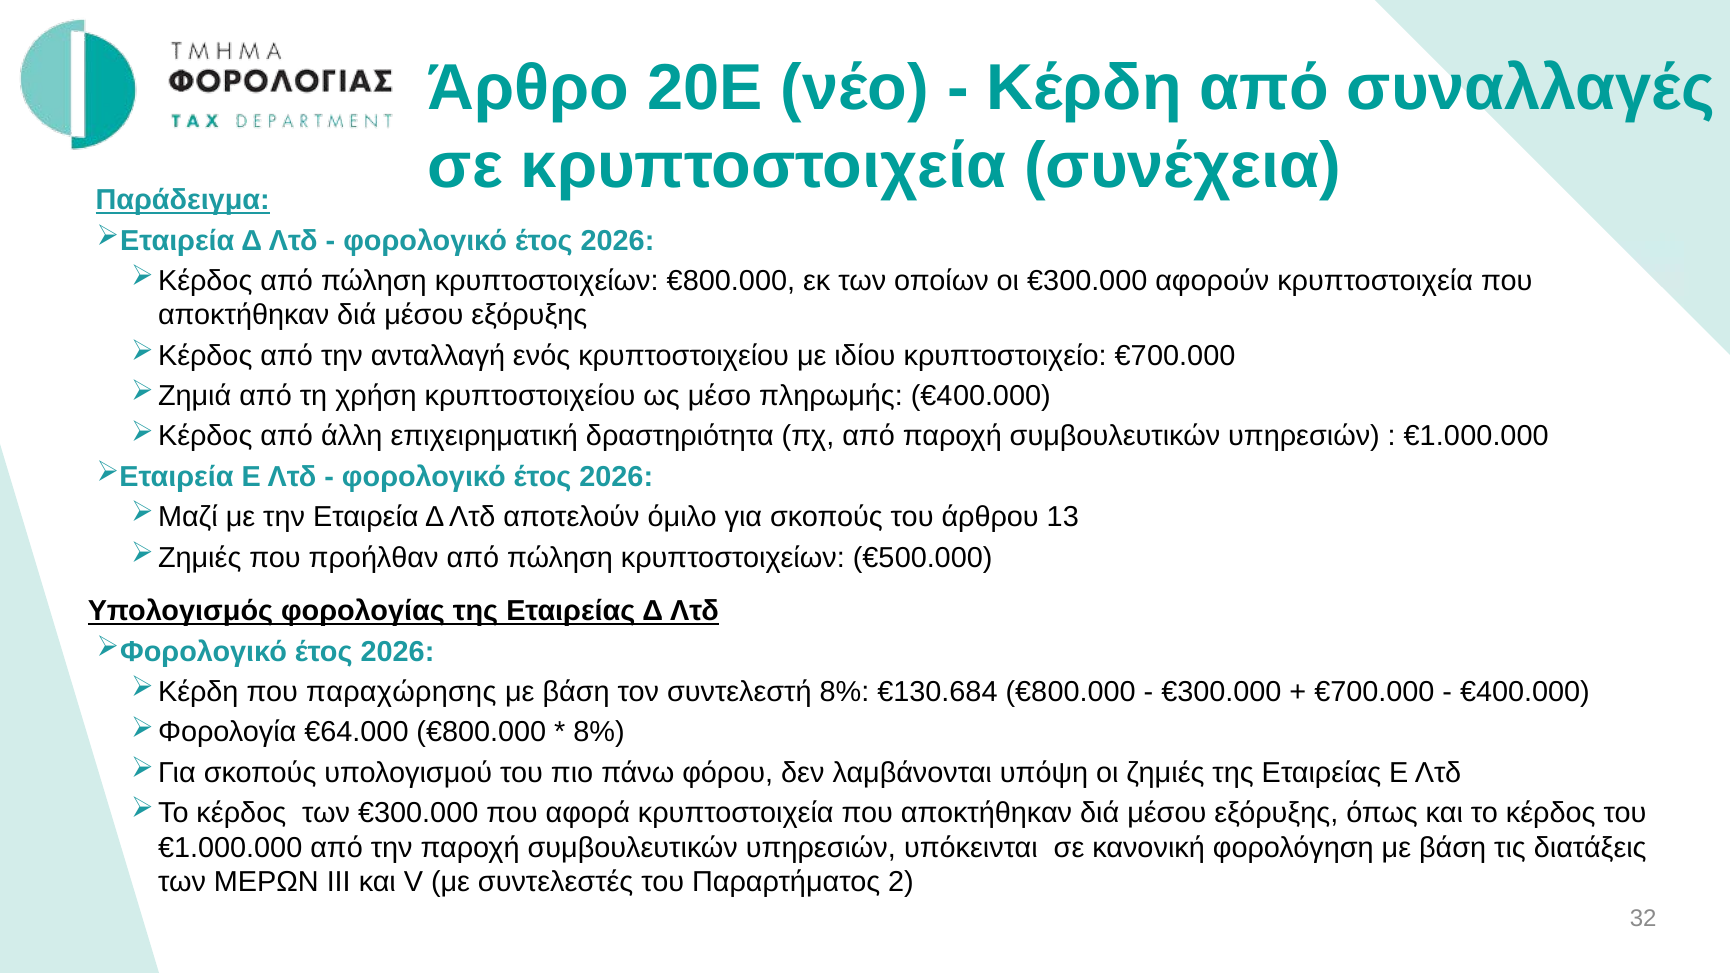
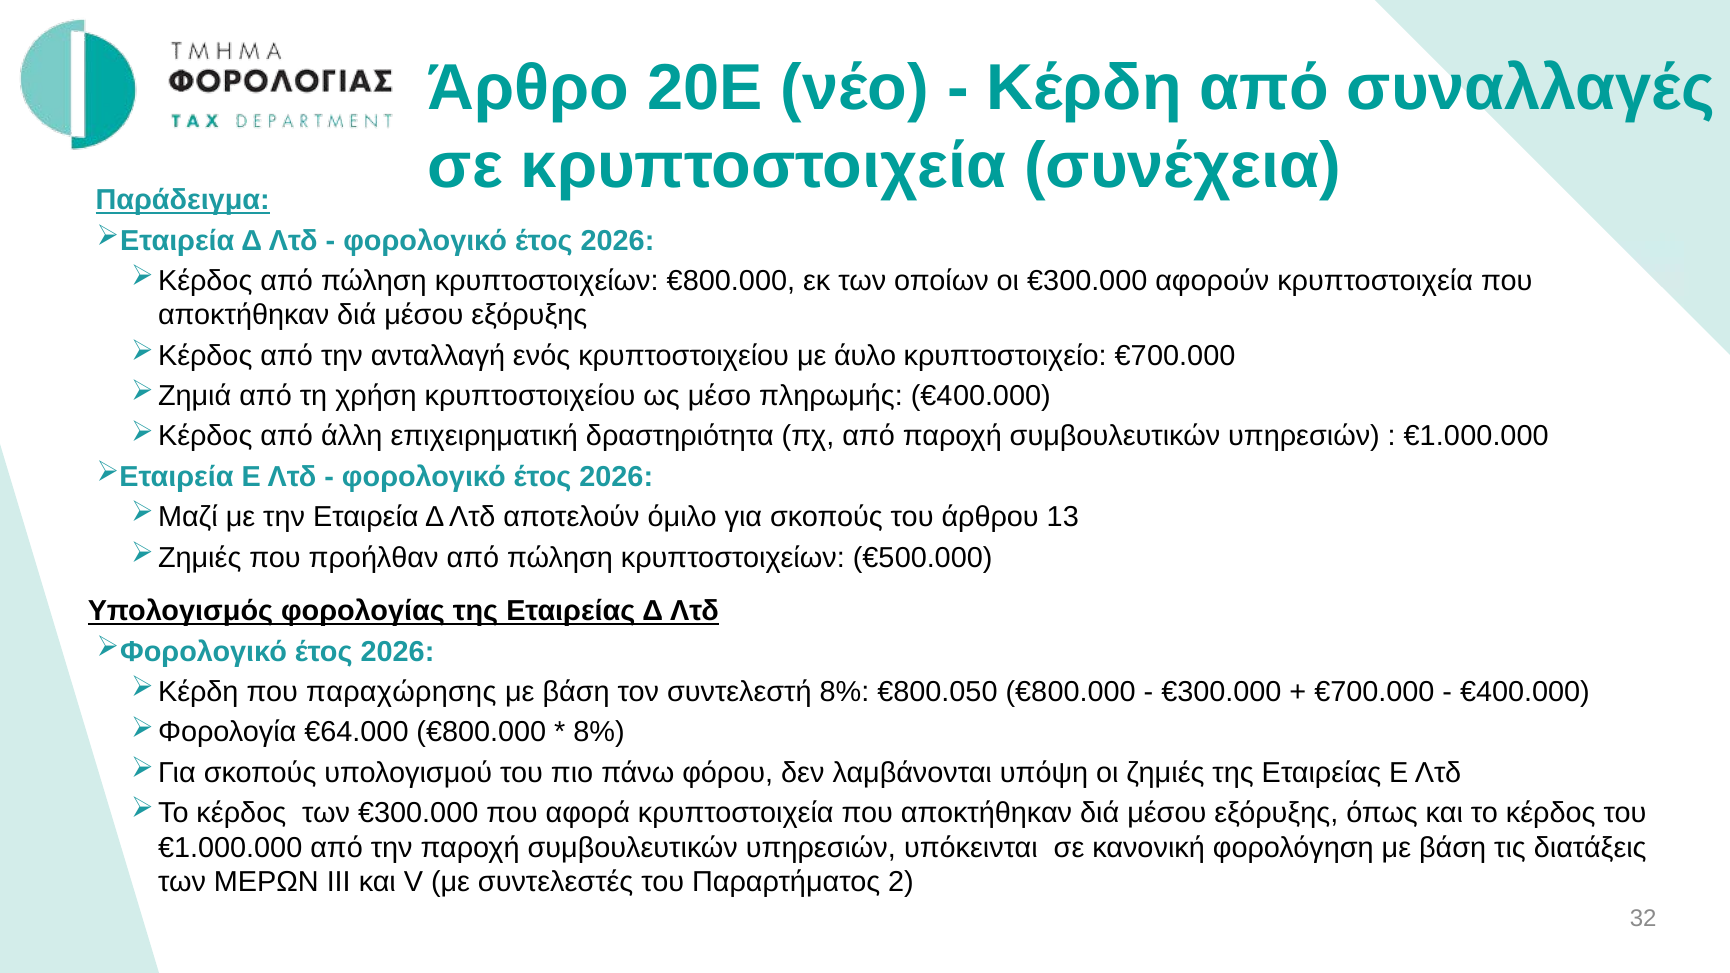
ιδίου: ιδίου -> άυλο
€130.684: €130.684 -> €800.050
